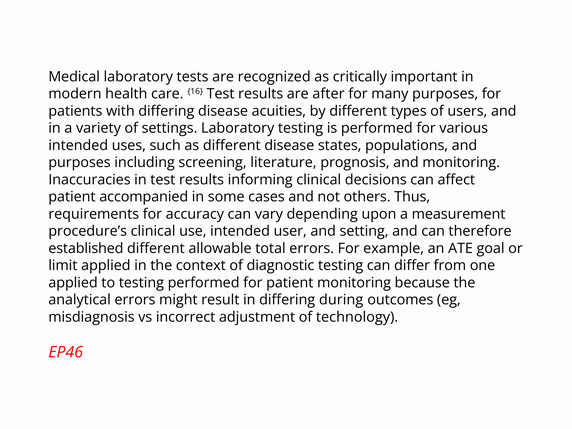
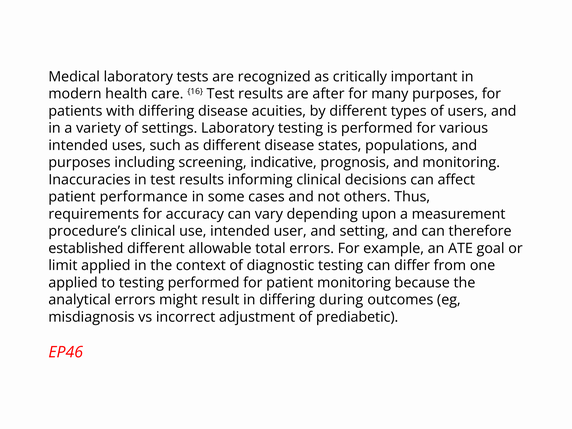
literature: literature -> indicative
accompanied: accompanied -> performance
technology: technology -> prediabetic
